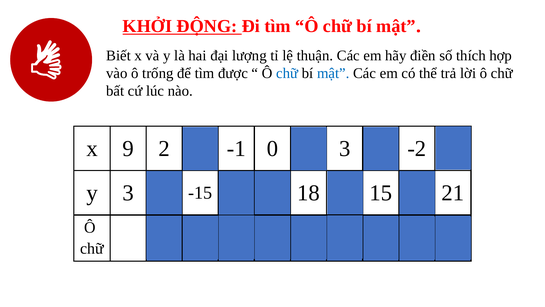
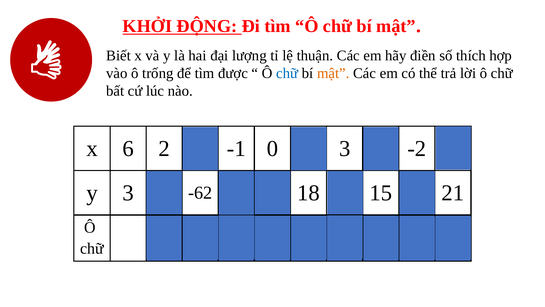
mật at (333, 73) colour: blue -> orange
x 9: 9 -> 6
-15: -15 -> -62
